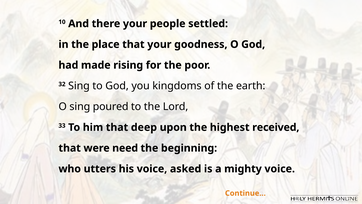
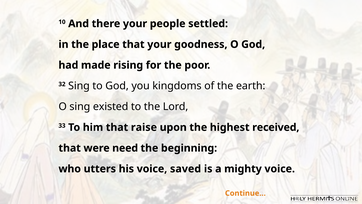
poured: poured -> existed
deep: deep -> raise
asked: asked -> saved
